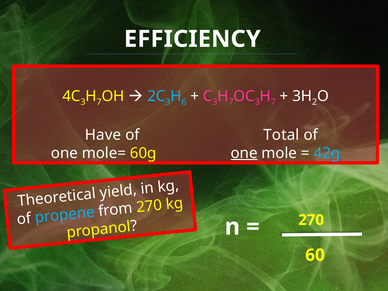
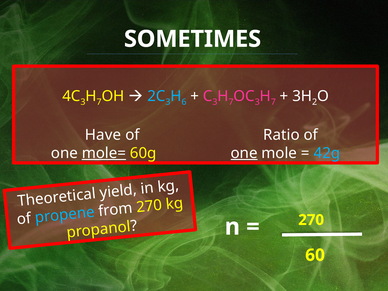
EFFICIENCY: EFFICIENCY -> SOMETIMES
Total: Total -> Ratio
mole= underline: none -> present
